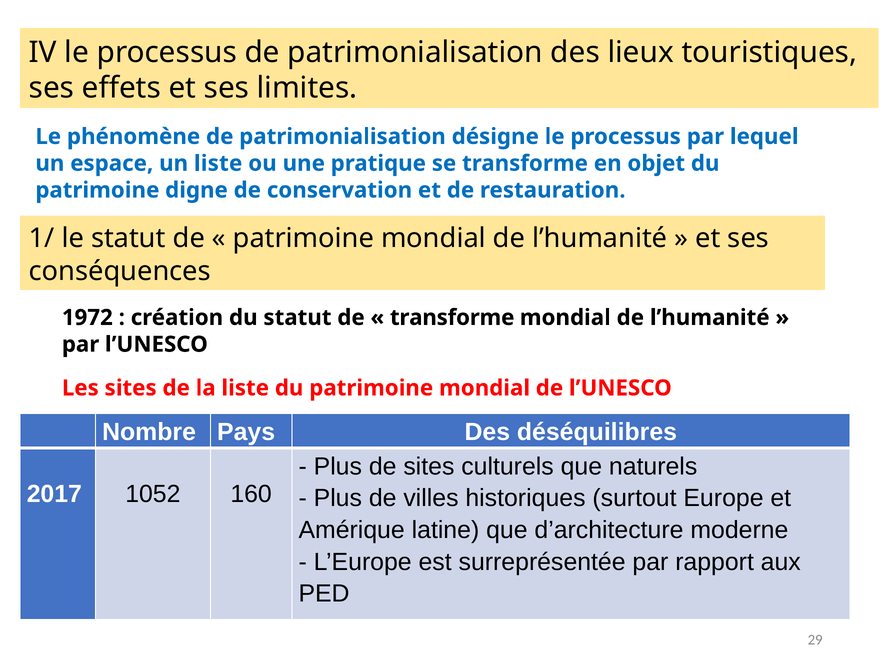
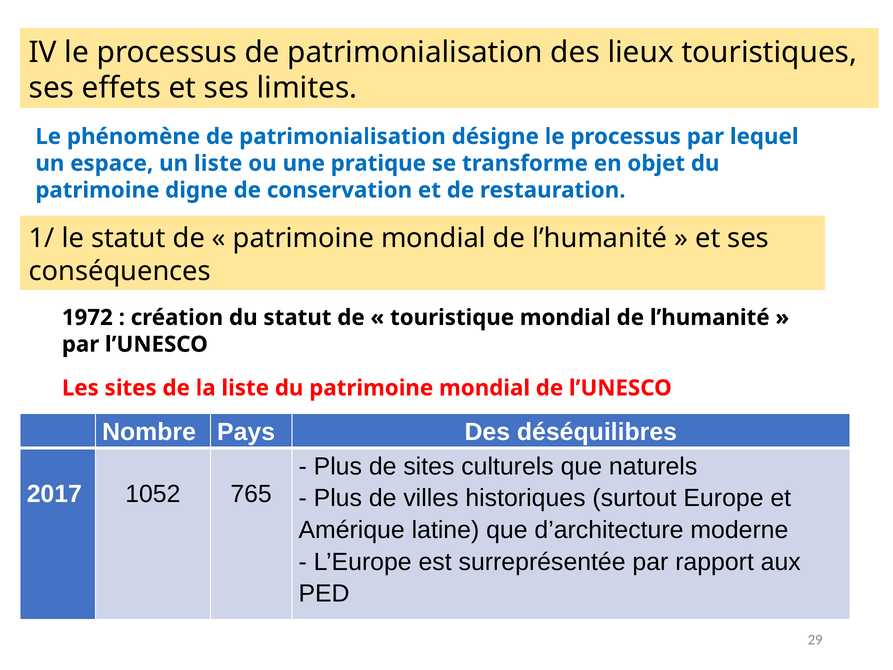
transforme at (452, 317): transforme -> touristique
160: 160 -> 765
